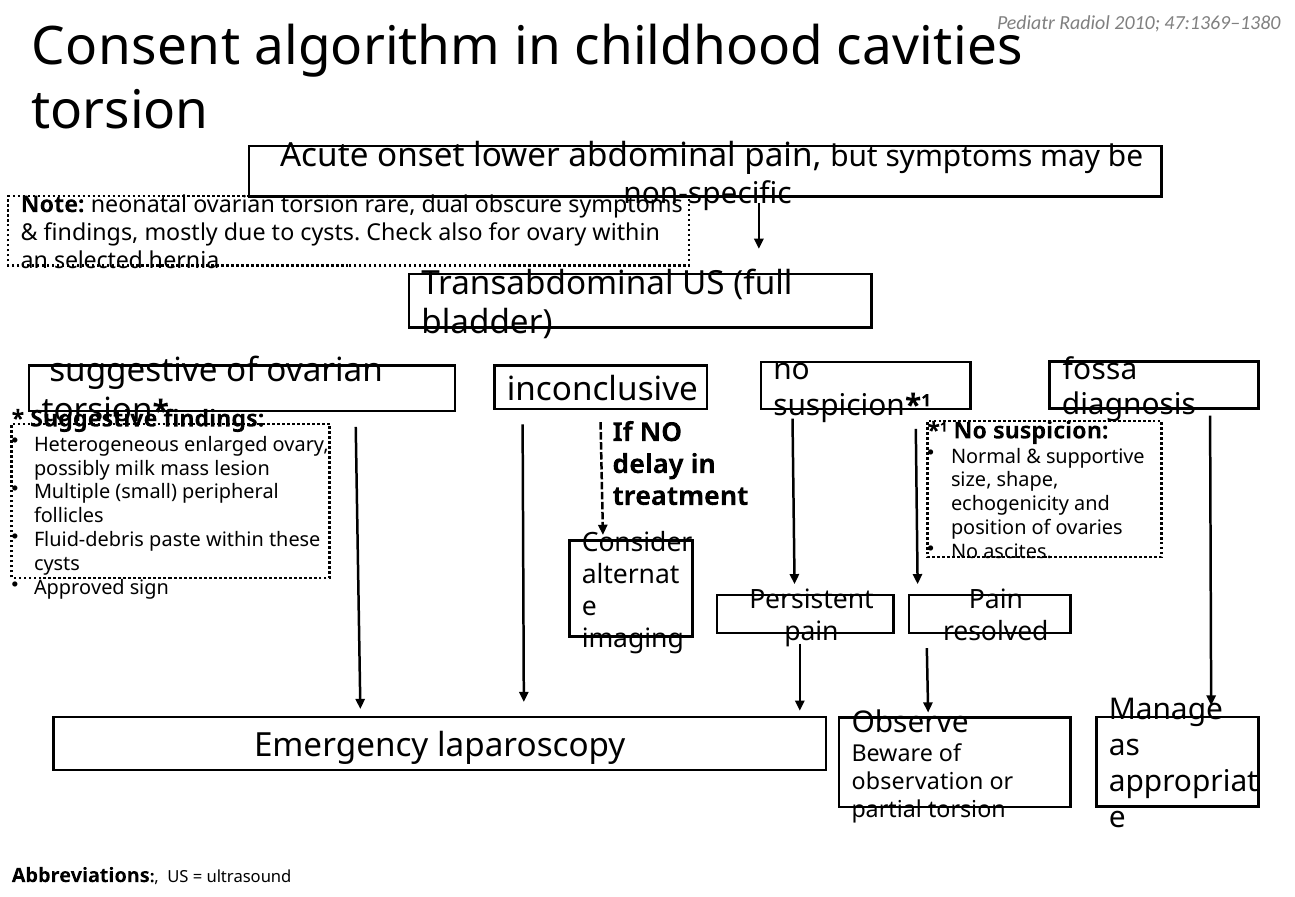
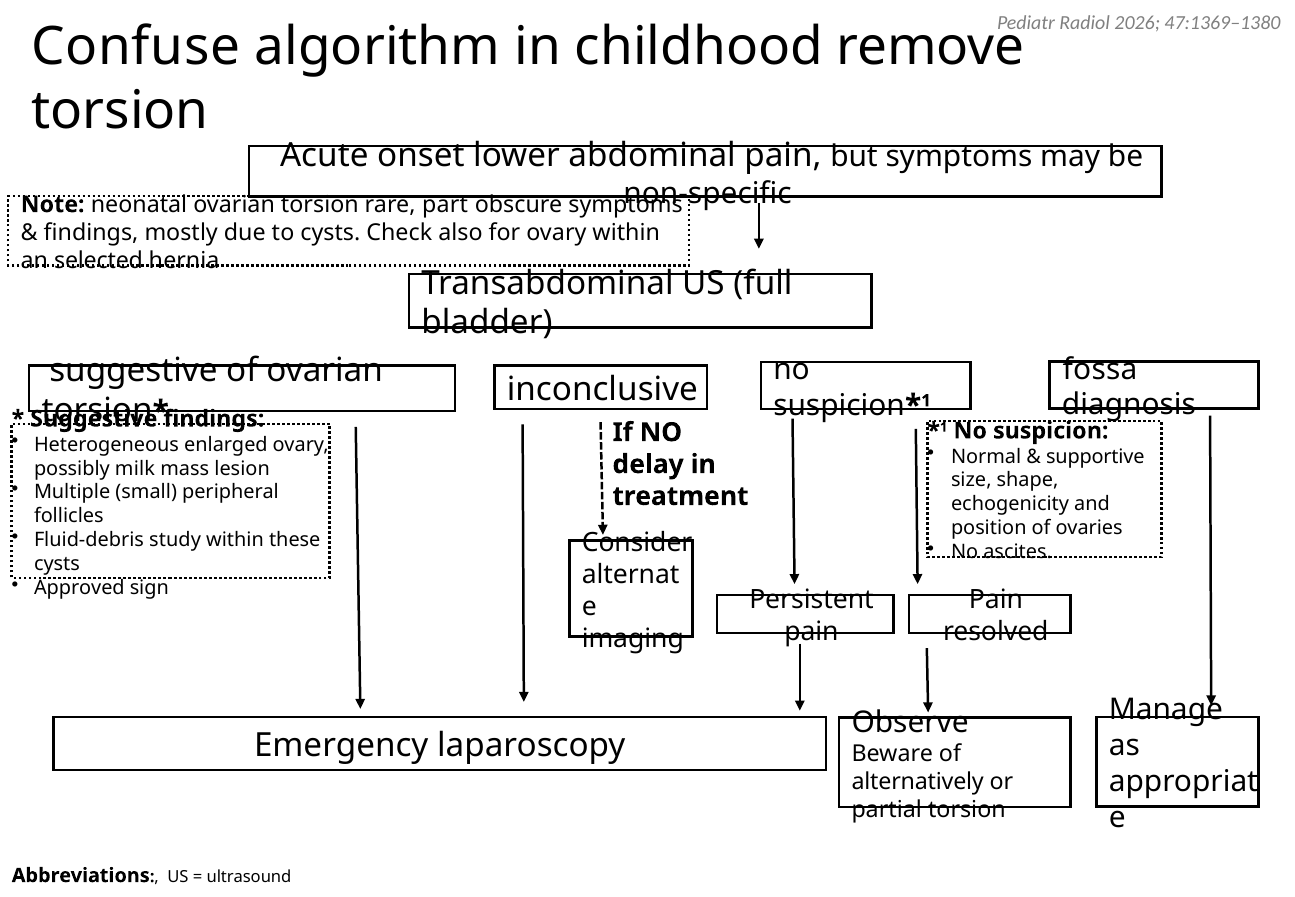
2010: 2010 -> 2026
Consent: Consent -> Confuse
cavities: cavities -> remove
dual: dual -> part
paste: paste -> study
observation: observation -> alternatively
